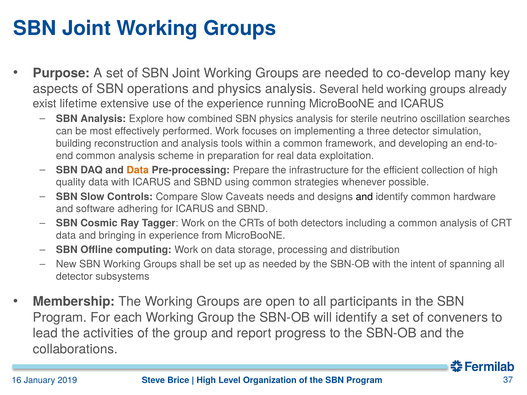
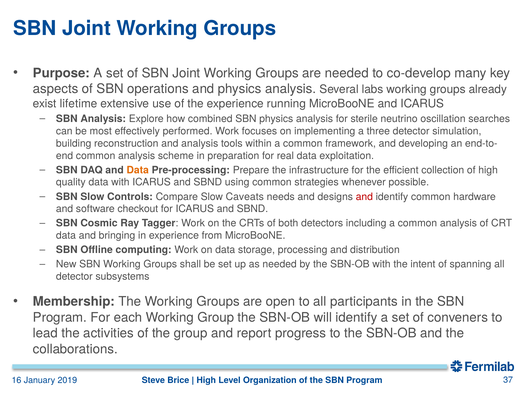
held: held -> labs
and at (364, 197) colour: black -> red
adhering: adhering -> checkout
